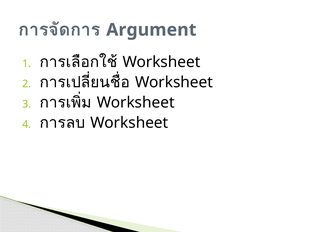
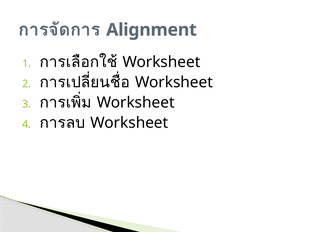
Argument: Argument -> Alignment
